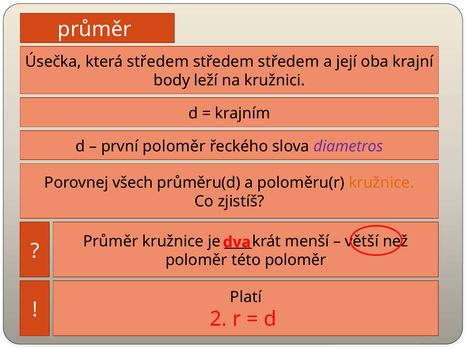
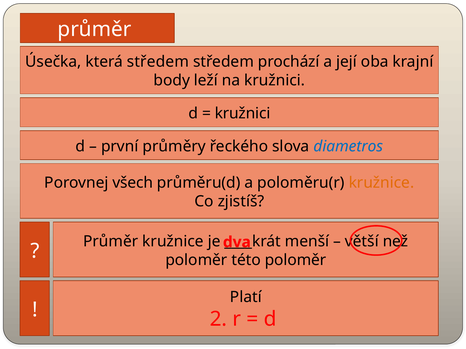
středem at (289, 62): středem -> prochází
krajním at (243, 113): krajním -> kružnici
první poloměr: poloměr -> průměry
diametros colour: purple -> blue
